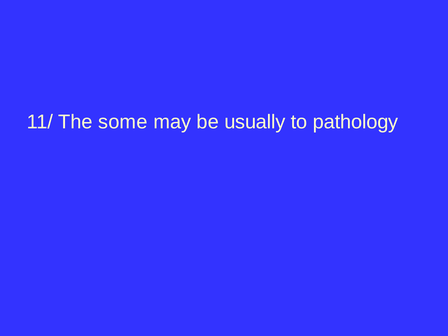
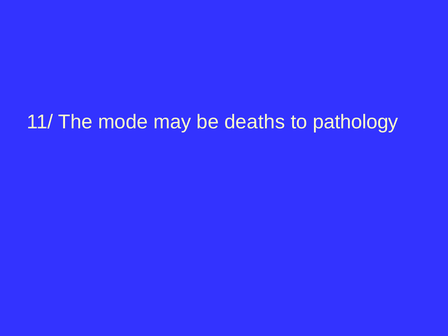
some: some -> mode
usually: usually -> deaths
